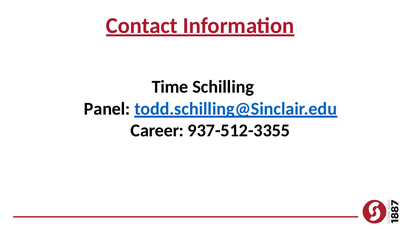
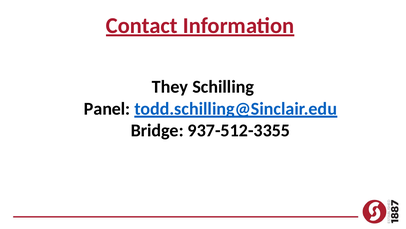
Time: Time -> They
Career: Career -> Bridge
